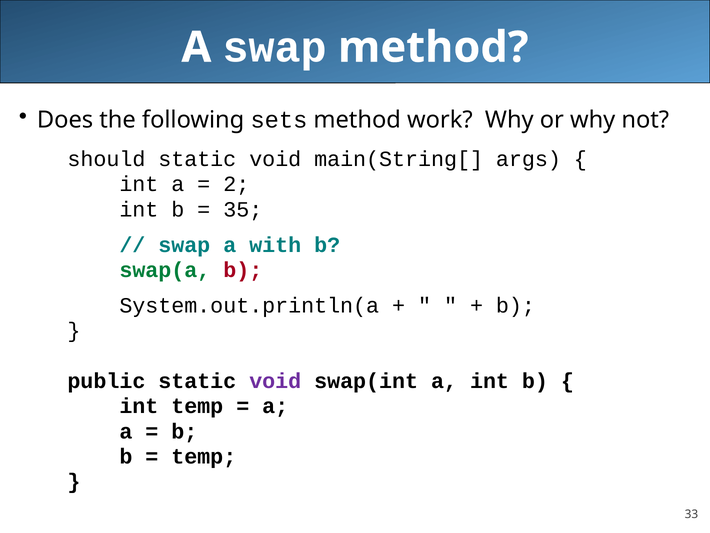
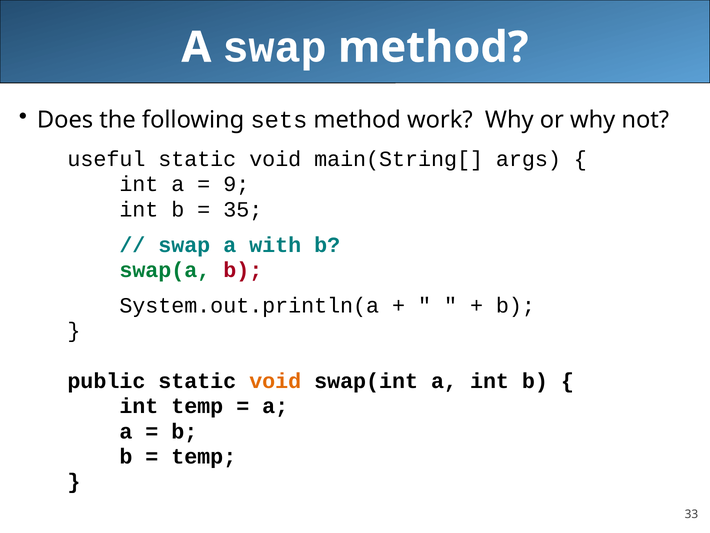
should: should -> useful
2: 2 -> 9
void at (275, 381) colour: purple -> orange
